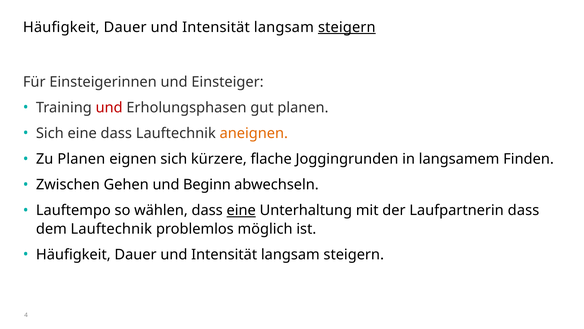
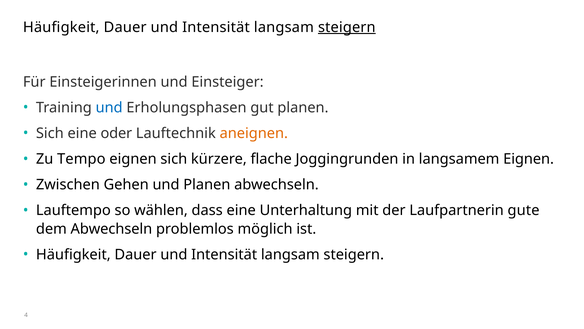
und at (109, 107) colour: red -> blue
eine dass: dass -> oder
Zu Planen: Planen -> Tempo
langsamem Finden: Finden -> Eignen
und Beginn: Beginn -> Planen
eine at (241, 210) underline: present -> none
Laufpartnerin dass: dass -> gute
dem Lauftechnik: Lauftechnik -> Abwechseln
